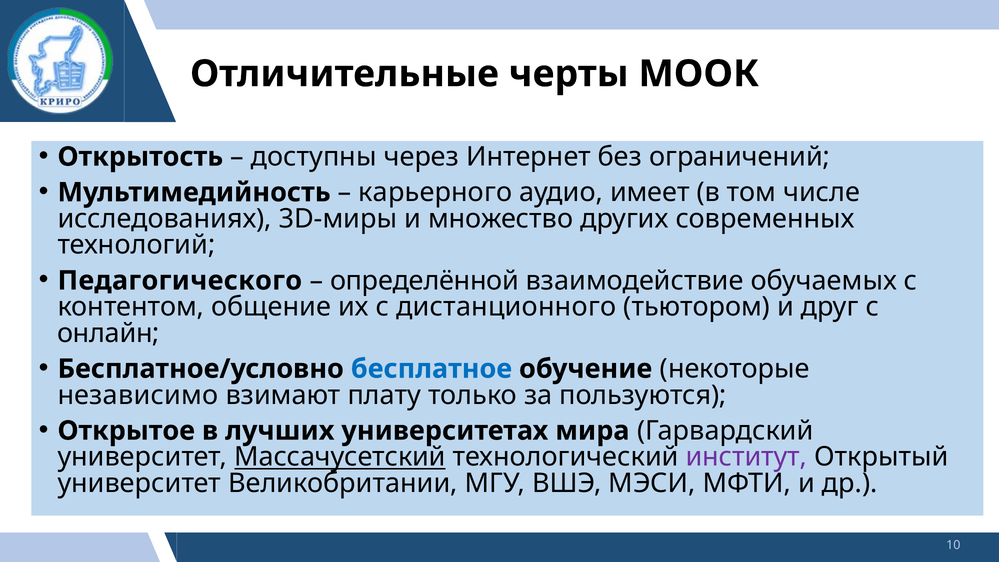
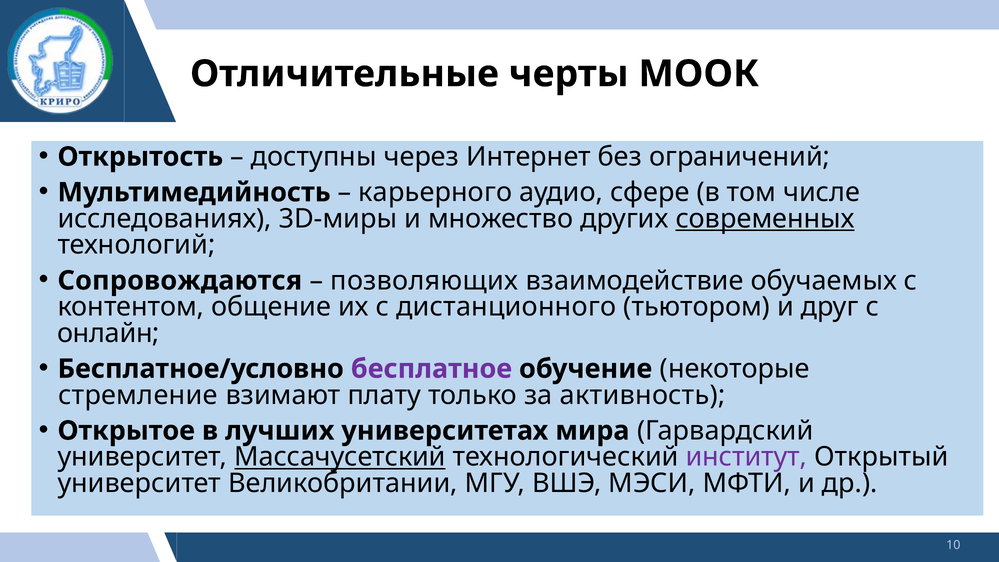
имеет: имеет -> сфере
современных underline: none -> present
Педагогического: Педагогического -> Сопровождаются
определённой: определённой -> позволяющих
бесплатное colour: blue -> purple
независимо: независимо -> стремление
пользуются: пользуются -> активность
